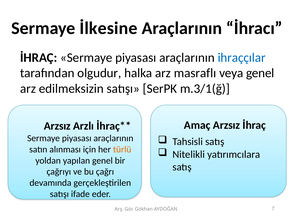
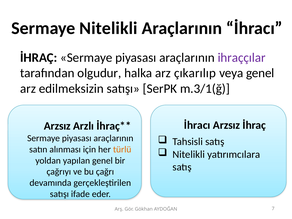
Sermaye İlkesine: İlkesine -> Nitelikli
ihraççılar colour: blue -> purple
masraflı: masraflı -> çıkarılıp
Amaç at (197, 125): Amaç -> İhracı
